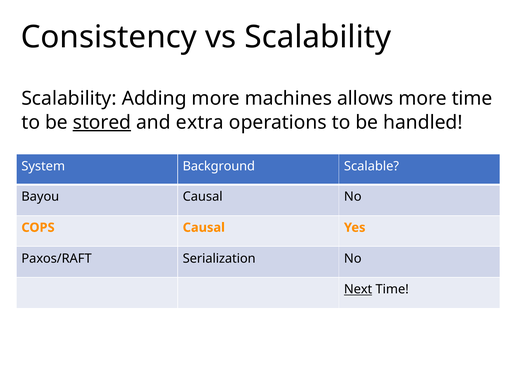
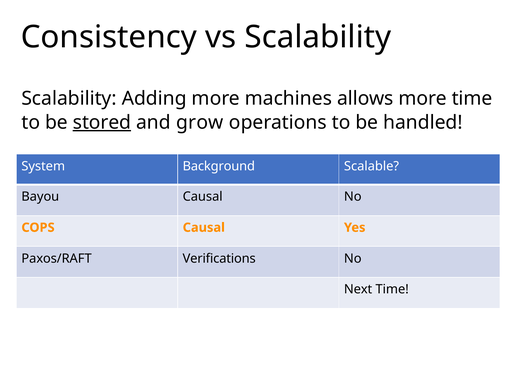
extra: extra -> grow
Serialization: Serialization -> Verifications
Next underline: present -> none
